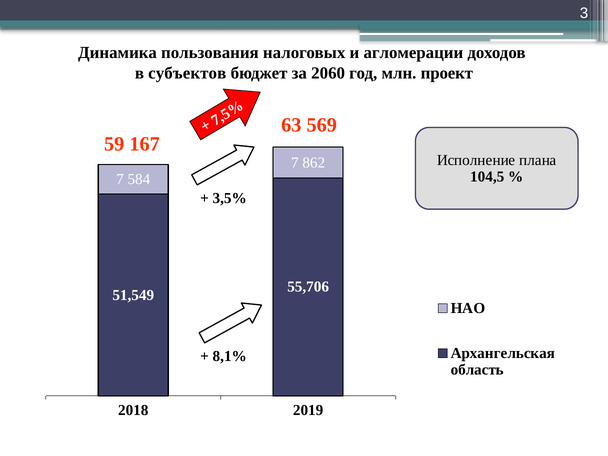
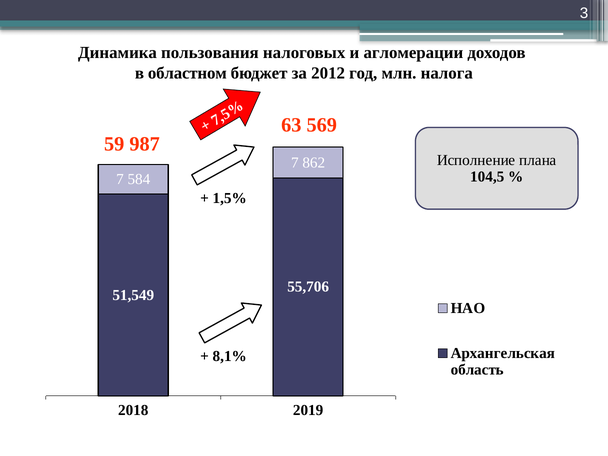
субъектов: субъектов -> областном
2060: 2060 -> 2012
проект: проект -> налога
167: 167 -> 987
3,5%: 3,5% -> 1,5%
